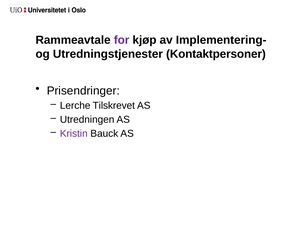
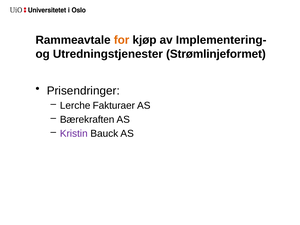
for colour: purple -> orange
Kontaktpersoner: Kontaktpersoner -> Strømlinjeformet
Tilskrevet: Tilskrevet -> Fakturaer
Utredningen: Utredningen -> Bærekraften
